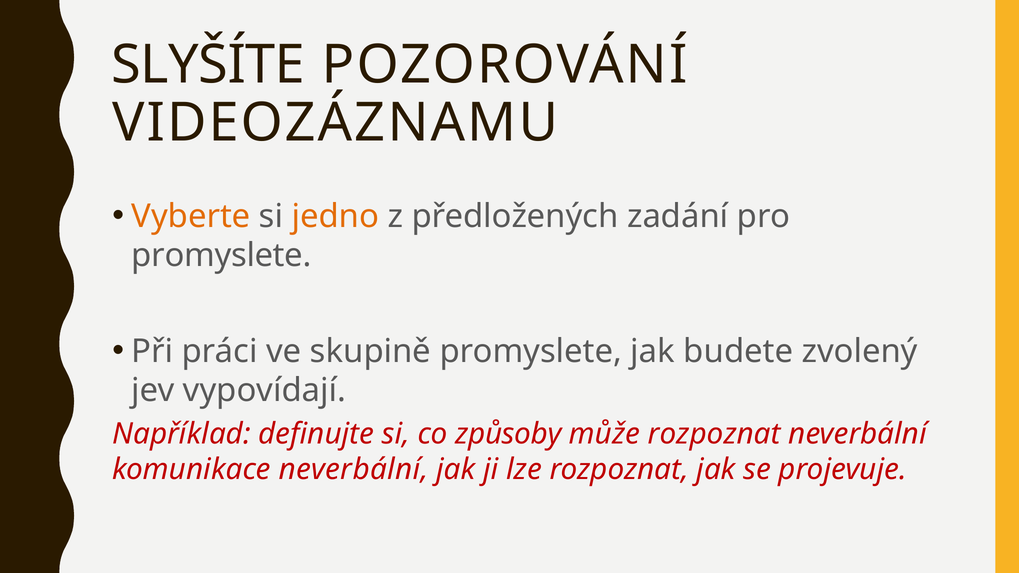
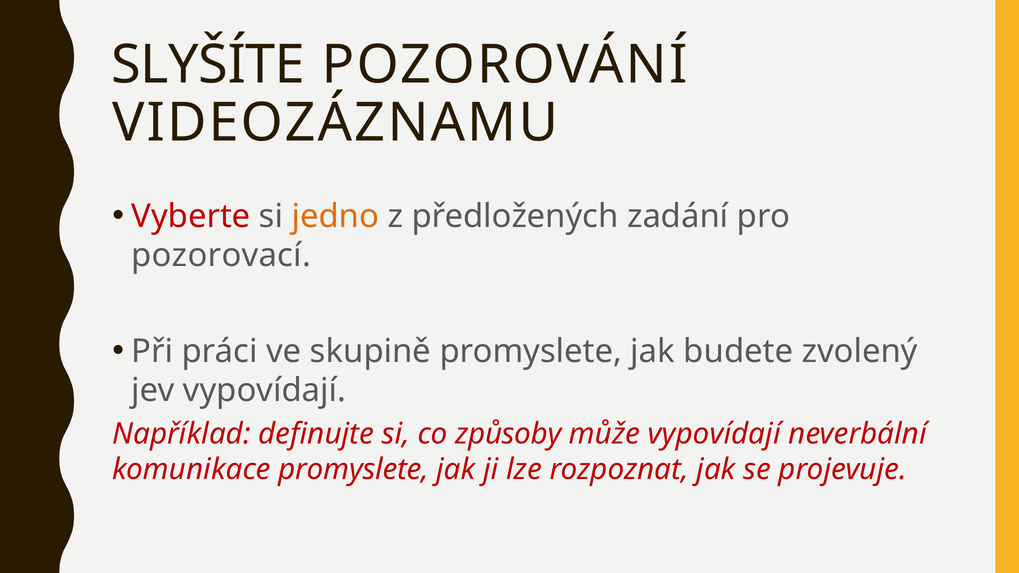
Vyberte colour: orange -> red
promyslete at (221, 256): promyslete -> pozorovací
může rozpoznat: rozpoznat -> vypovídají
komunikace neverbální: neverbální -> promyslete
